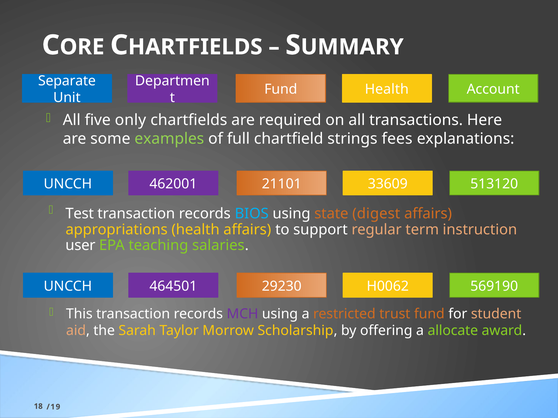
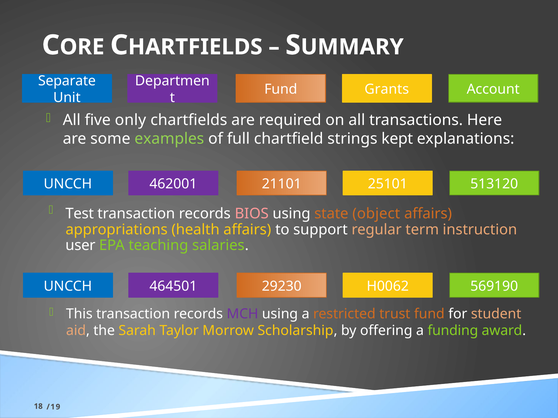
Health at (387, 89): Health -> Grants
fees: fees -> kept
33609: 33609 -> 25101
BIOS colour: light blue -> pink
digest: digest -> object
allocate: allocate -> funding
